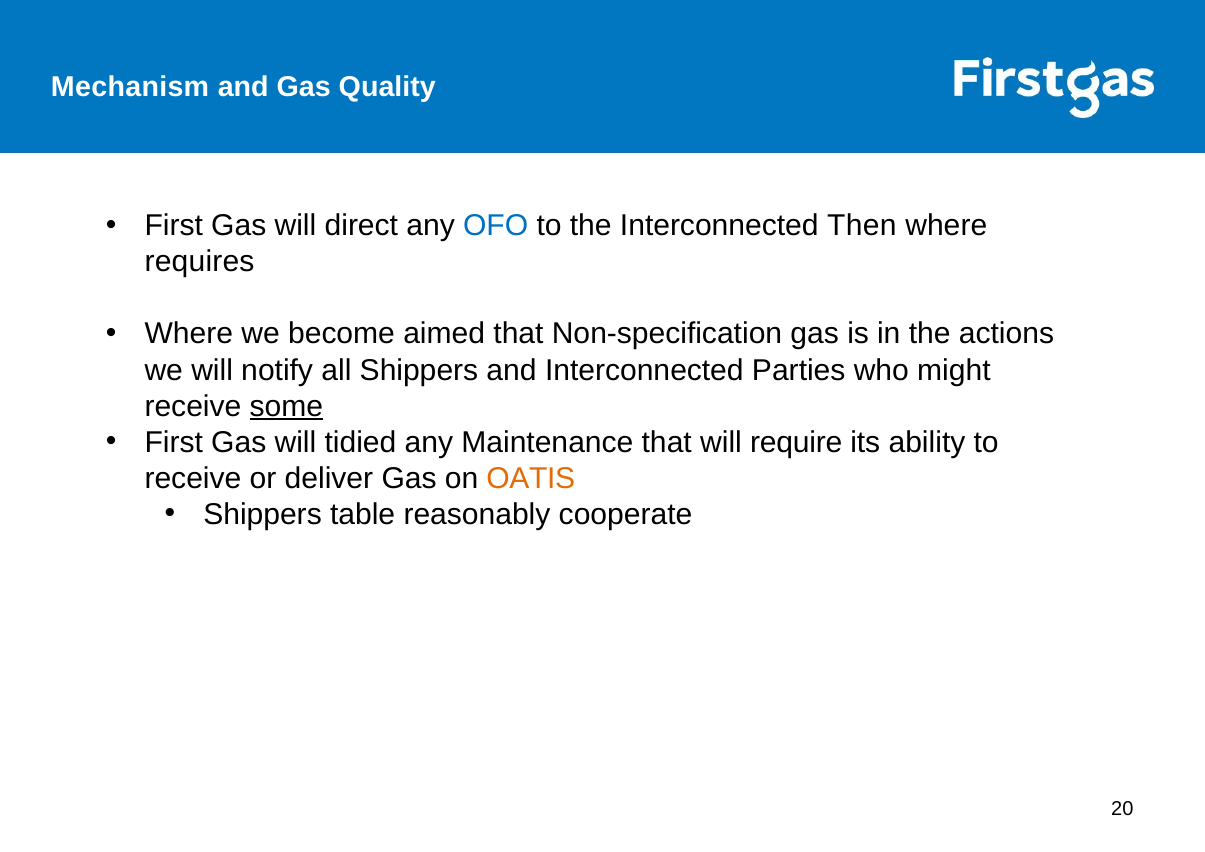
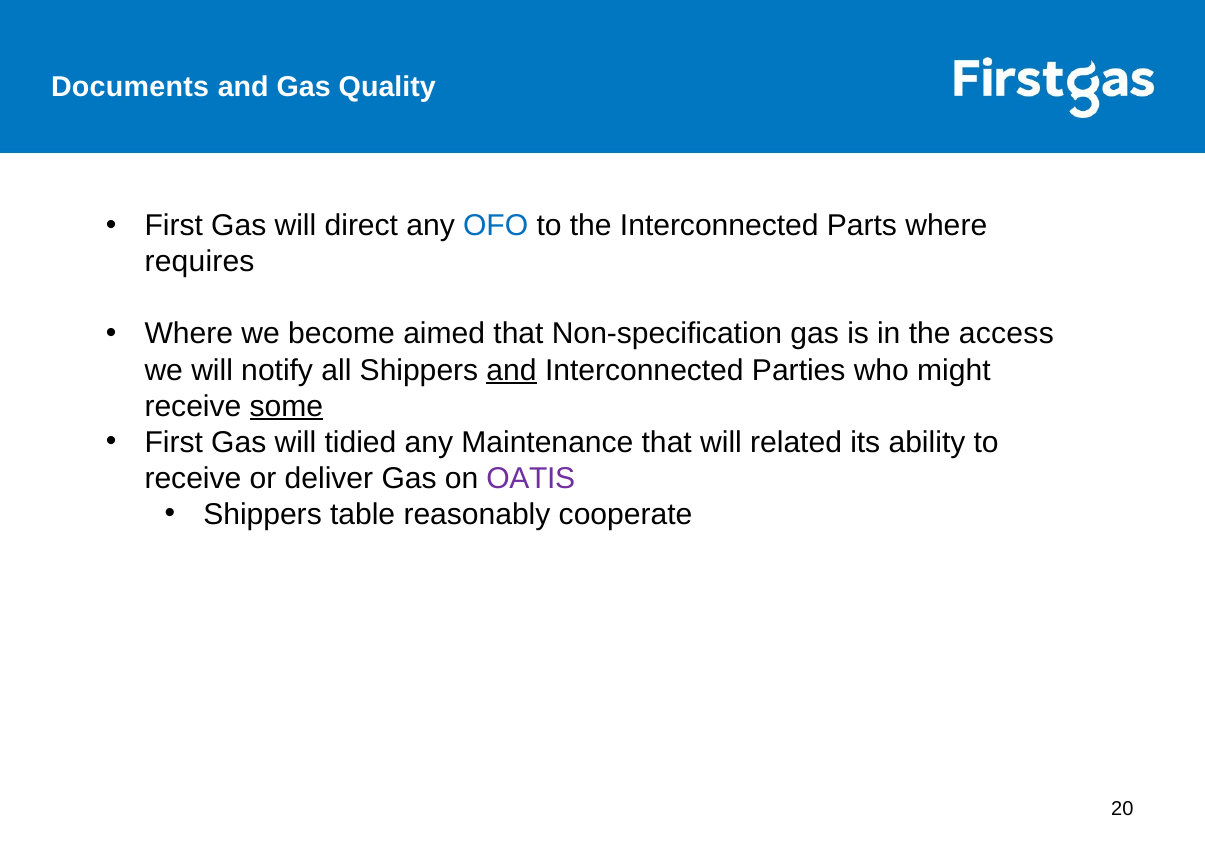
Mechanism: Mechanism -> Documents
Then: Then -> Parts
actions: actions -> access
and at (512, 370) underline: none -> present
require: require -> related
OATIS colour: orange -> purple
